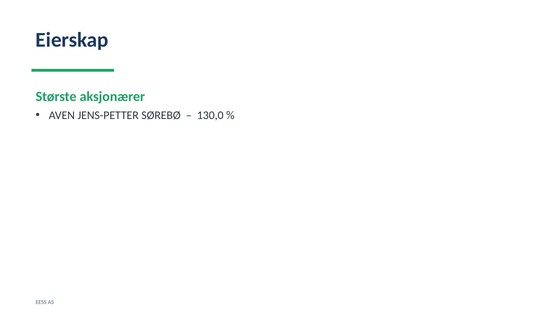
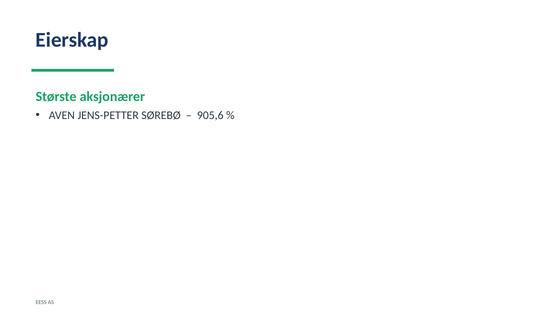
130,0: 130,0 -> 905,6
